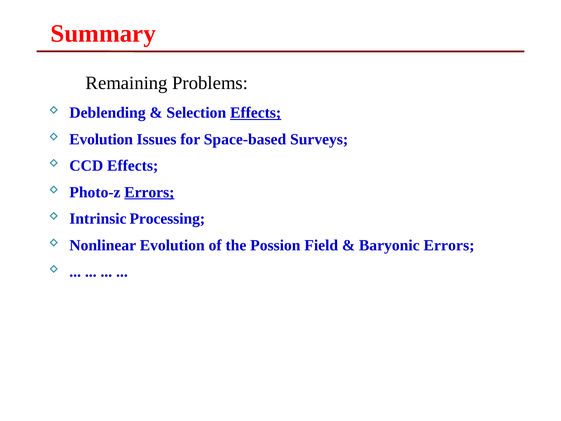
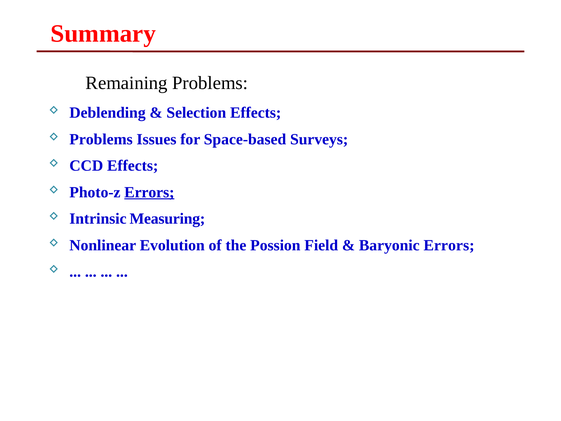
Effects at (256, 113) underline: present -> none
Evolution at (101, 139): Evolution -> Problems
Processing: Processing -> Measuring
